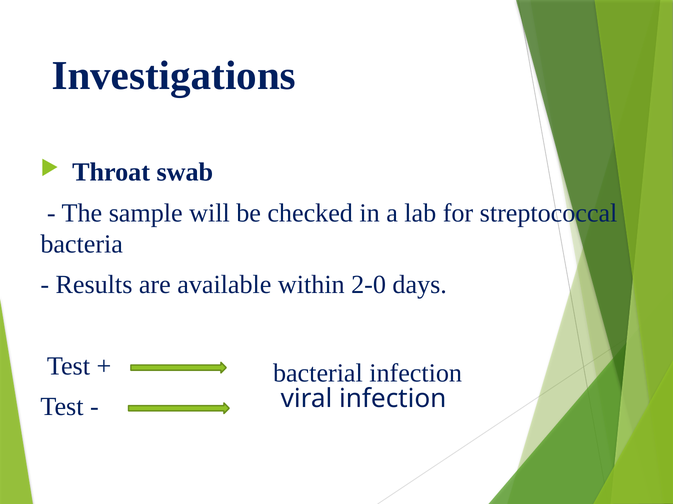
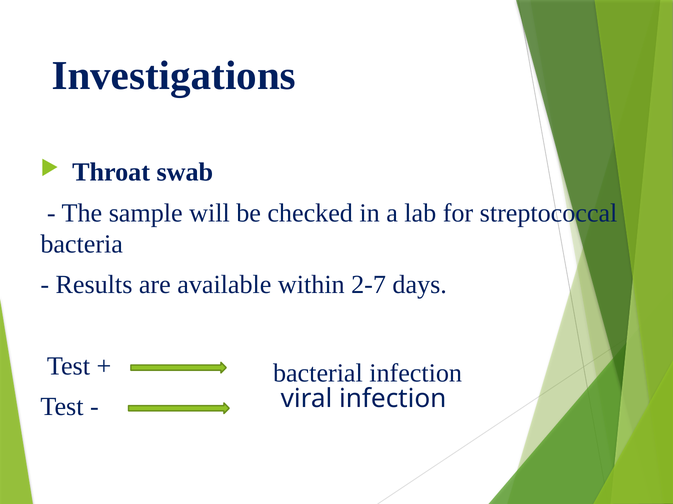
2-0: 2-0 -> 2-7
